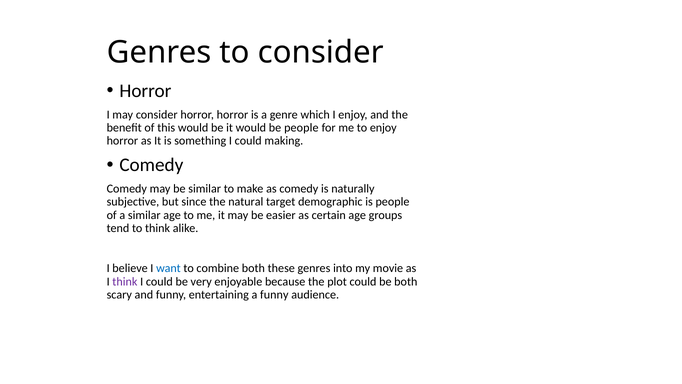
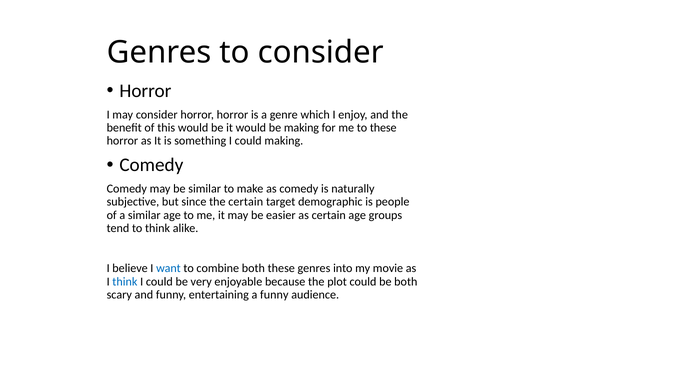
be people: people -> making
to enjoy: enjoy -> these
the natural: natural -> certain
think at (125, 281) colour: purple -> blue
